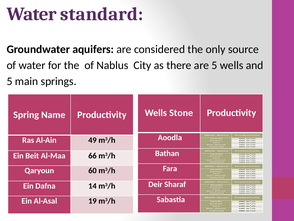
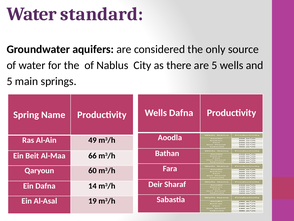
Wells Stone: Stone -> Dafna
